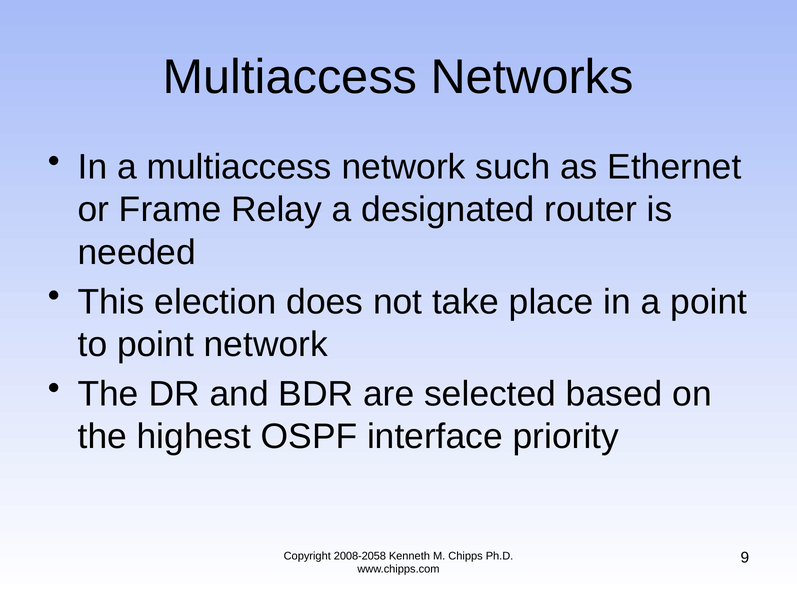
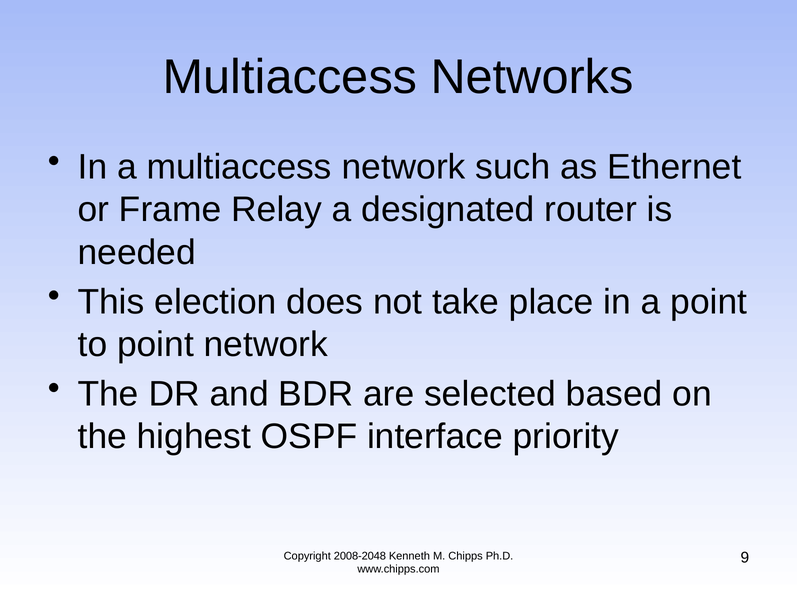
2008-2058: 2008-2058 -> 2008-2048
